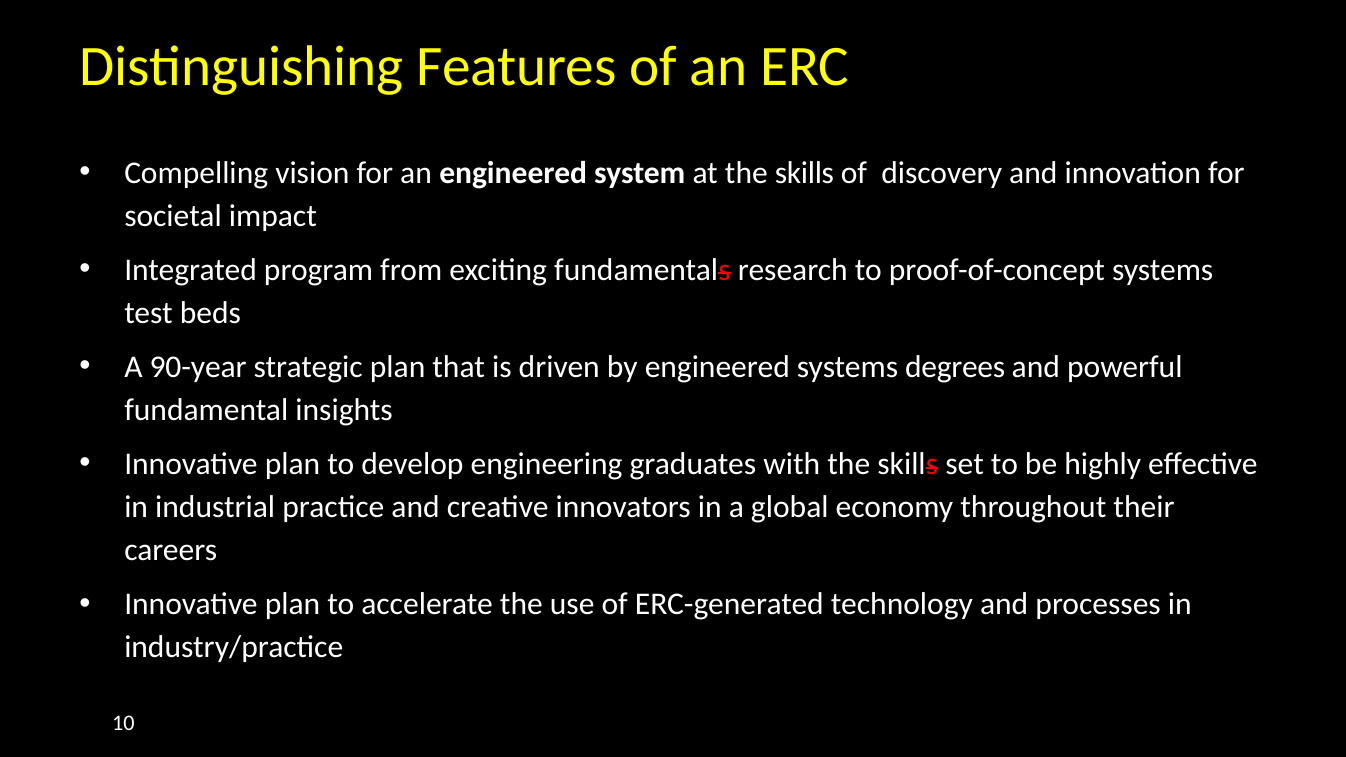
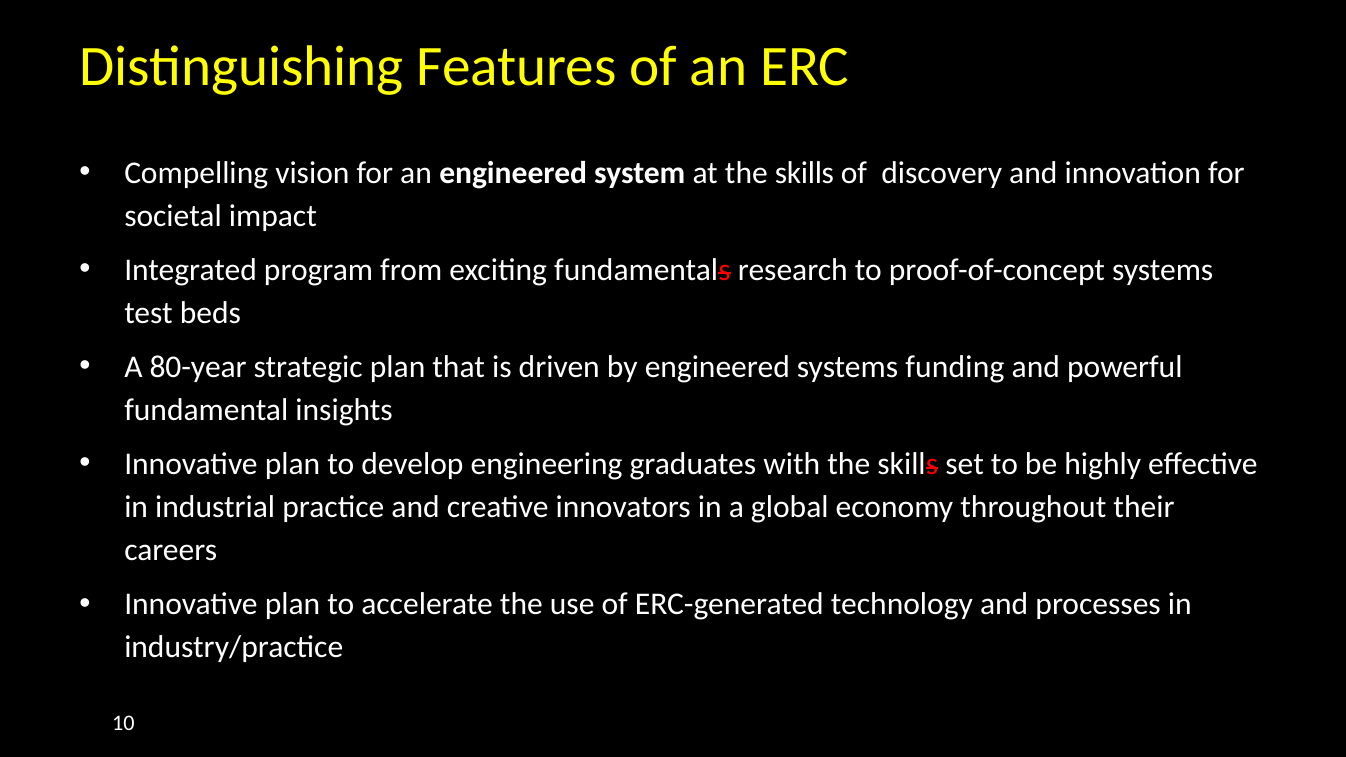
90-year: 90-year -> 80-year
degrees: degrees -> funding
